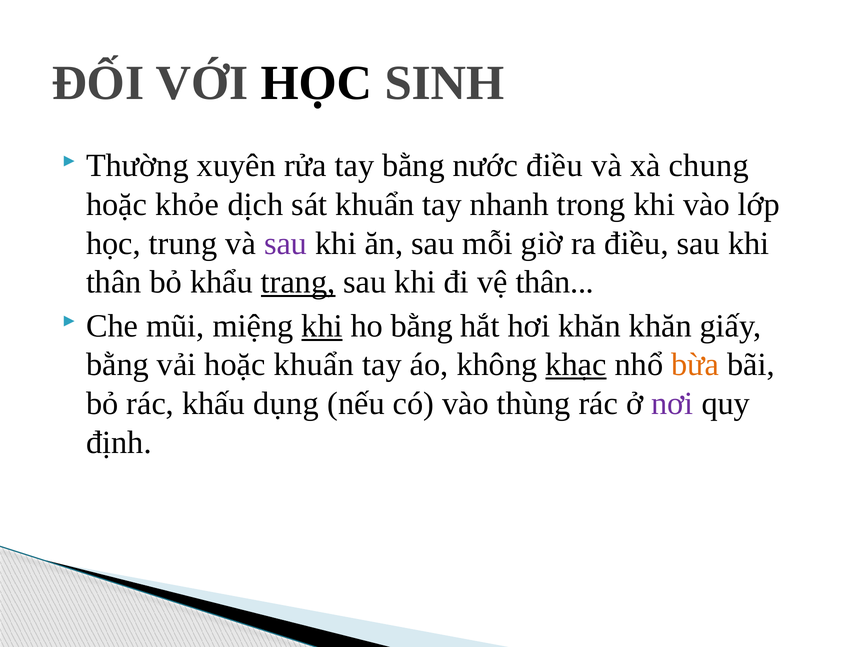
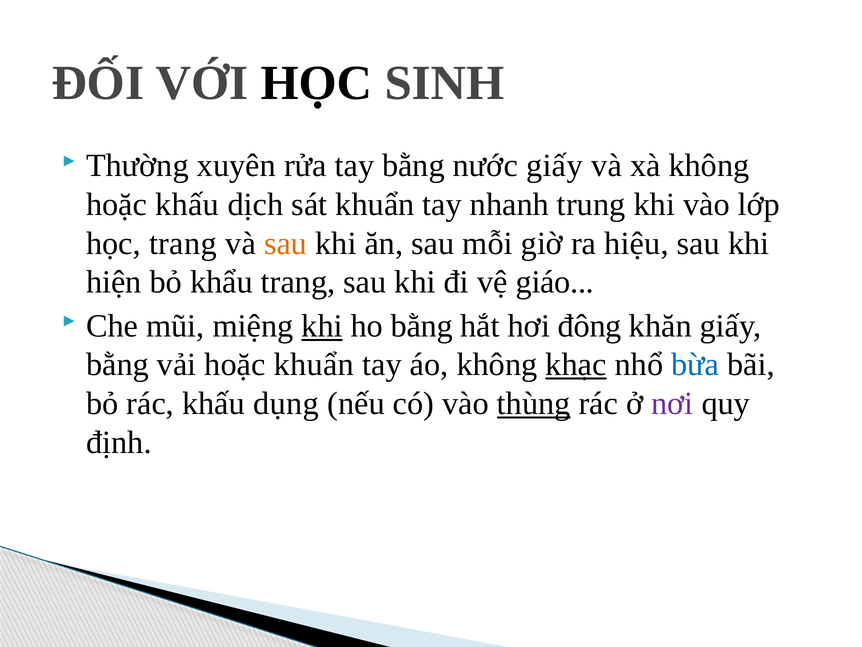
nước điều: điều -> giấy
xà chung: chung -> không
hoặc khỏe: khỏe -> khấu
trong: trong -> trung
học trung: trung -> trang
sau at (286, 243) colour: purple -> orange
ra điều: điều -> hiệu
thân at (114, 282): thân -> hiện
trang at (298, 282) underline: present -> none
vệ thân: thân -> giáo
hơi khăn: khăn -> đông
bừa colour: orange -> blue
thùng underline: none -> present
